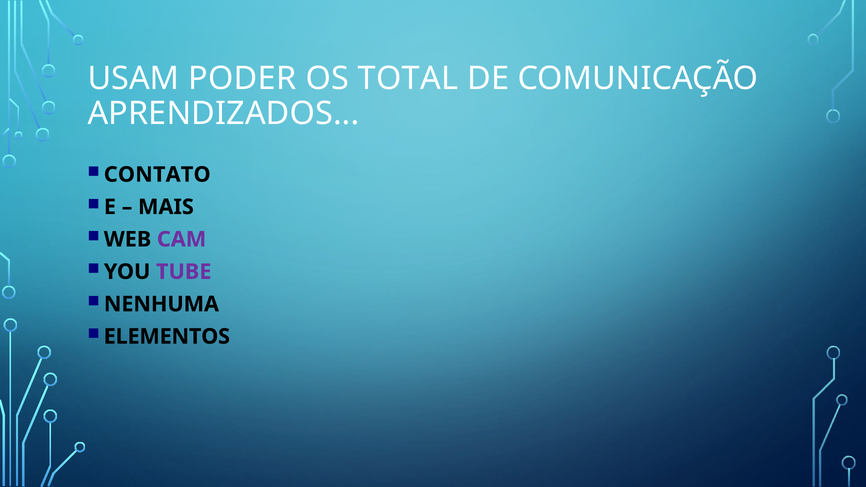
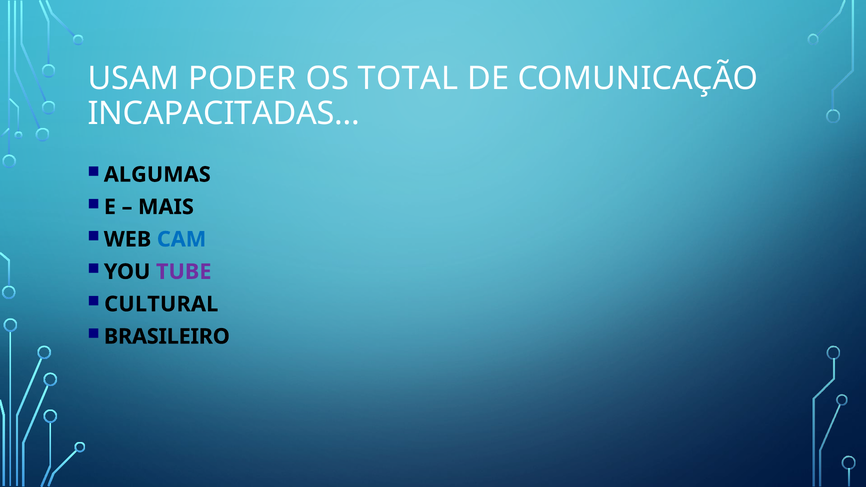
APRENDIZADOS: APRENDIZADOS -> INCAPACITADAS
CONTATO: CONTATO -> ALGUMAS
CAM colour: purple -> blue
NENHUMA: NENHUMA -> CULTURAL
ELEMENTOS: ELEMENTOS -> BRASILEIRO
